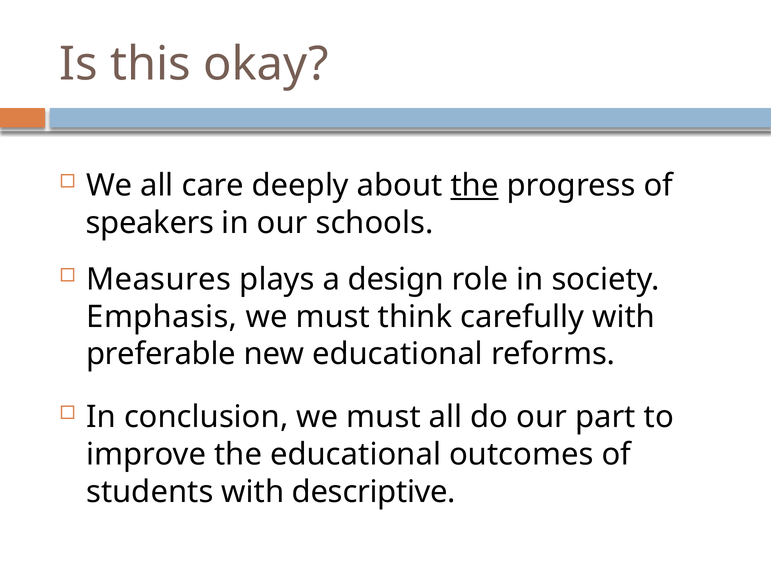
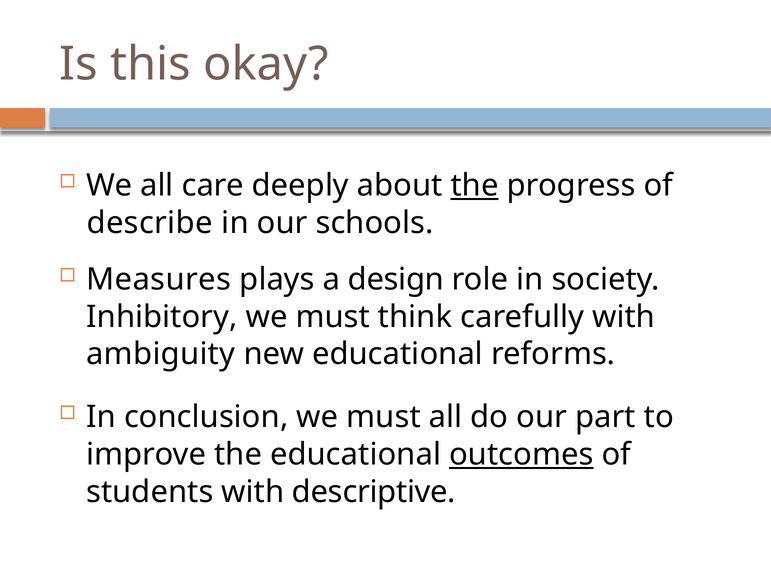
speakers: speakers -> describe
Emphasis: Emphasis -> Inhibitory
preferable: preferable -> ambiguity
outcomes underline: none -> present
